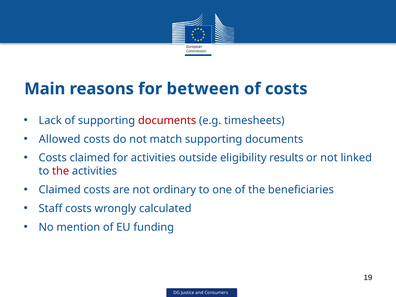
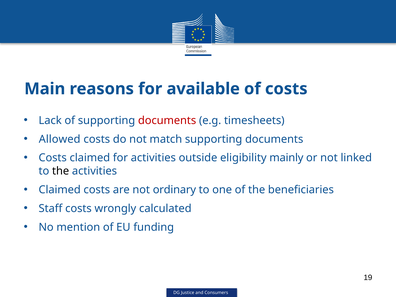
between: between -> available
results: results -> mainly
the at (61, 171) colour: red -> black
